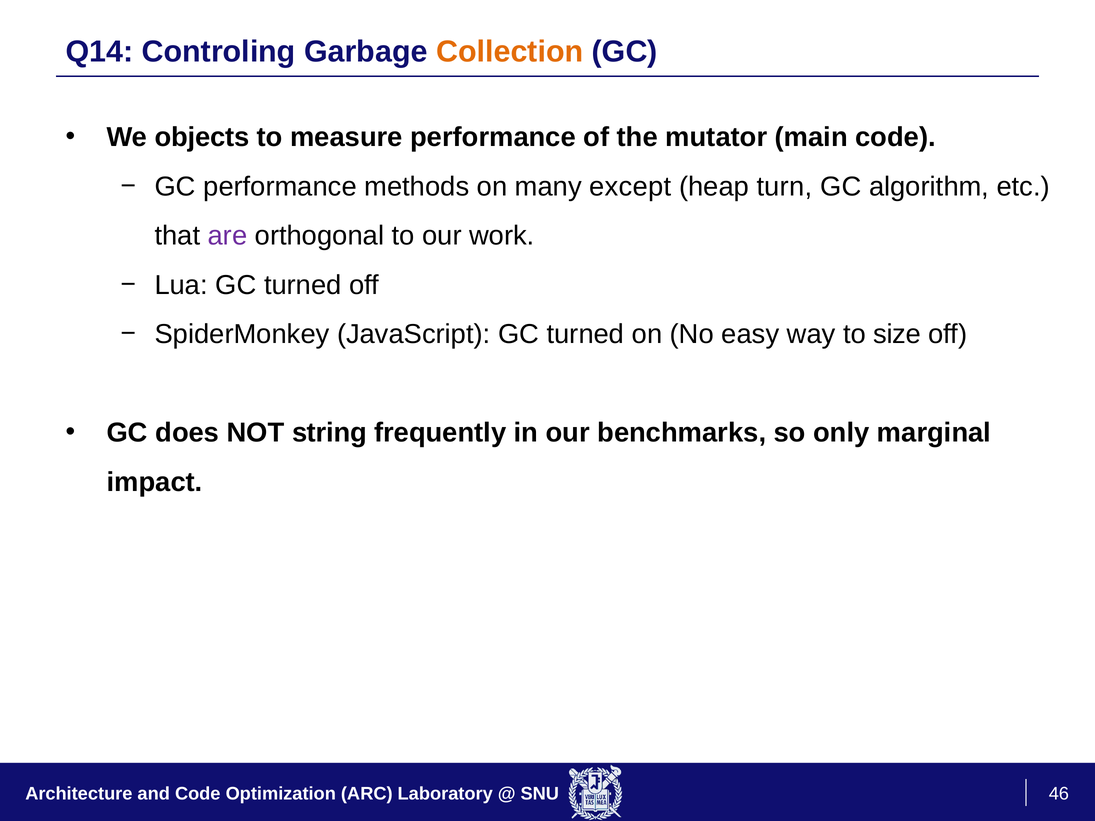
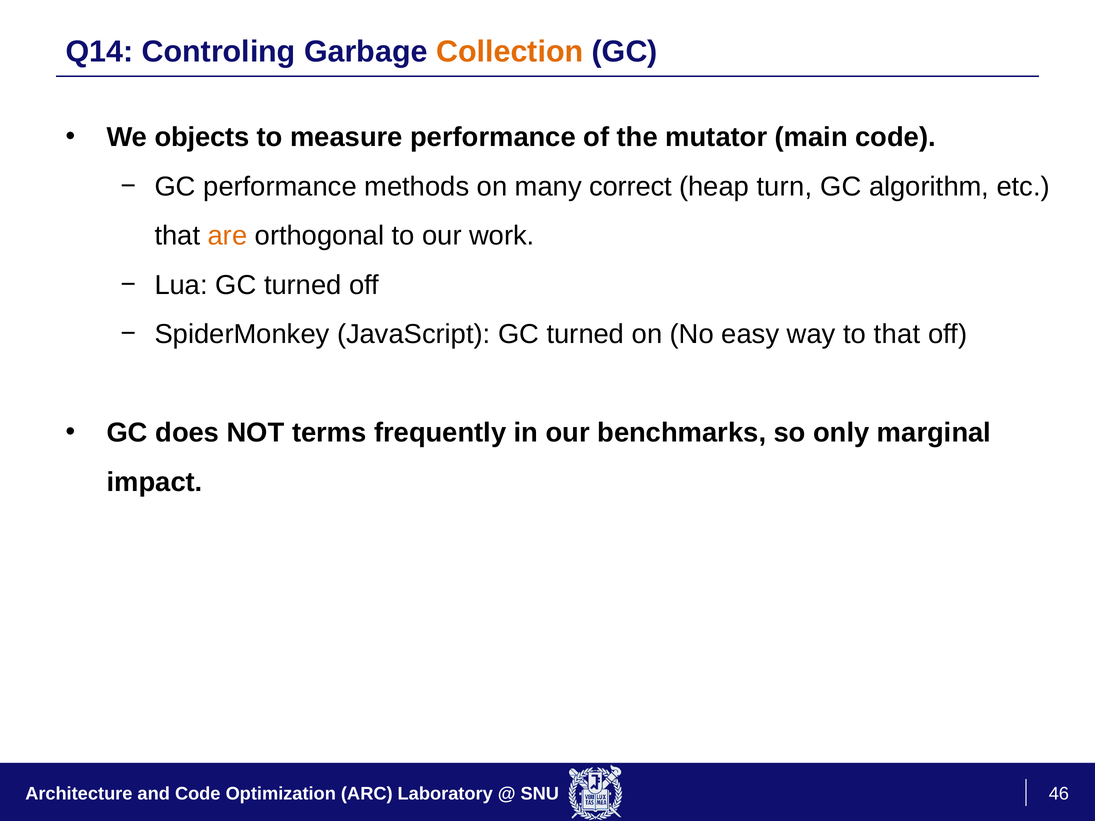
except: except -> correct
are colour: purple -> orange
to size: size -> that
string: string -> terms
